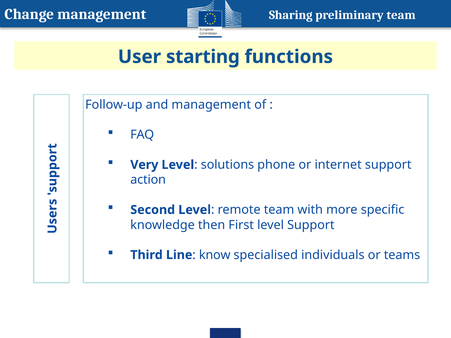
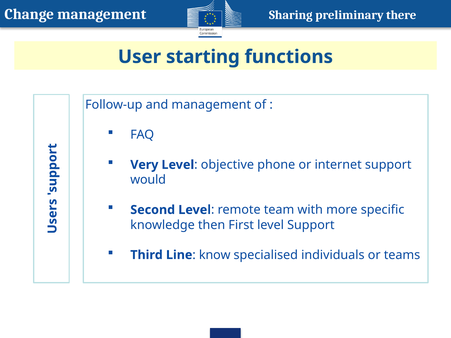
preliminary team: team -> there
solutions: solutions -> objective
action: action -> would
